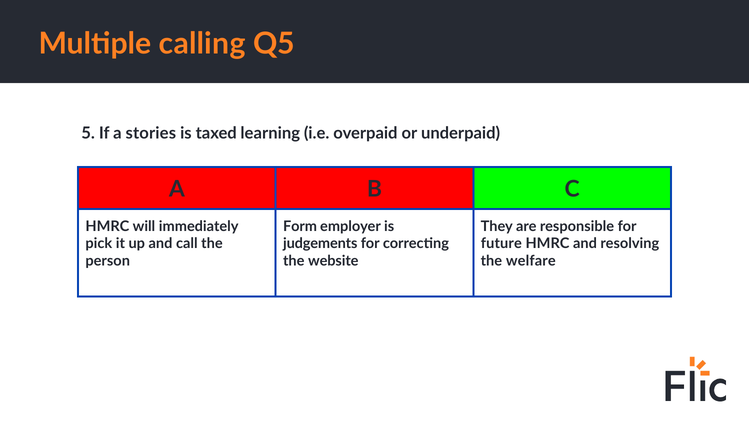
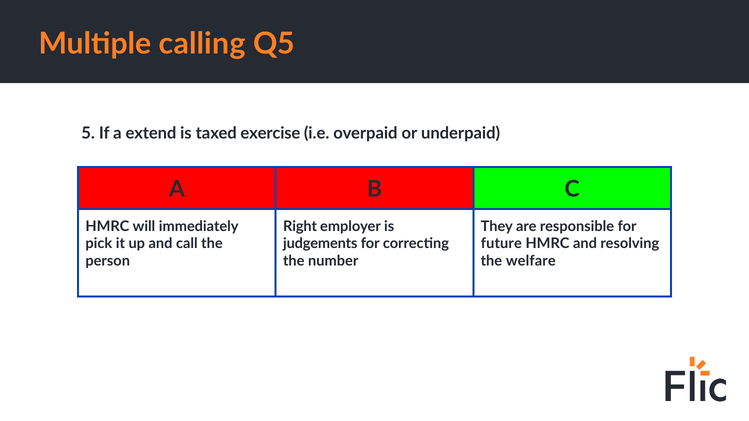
stories: stories -> extend
learning: learning -> exercise
Form: Form -> Right
website: website -> number
